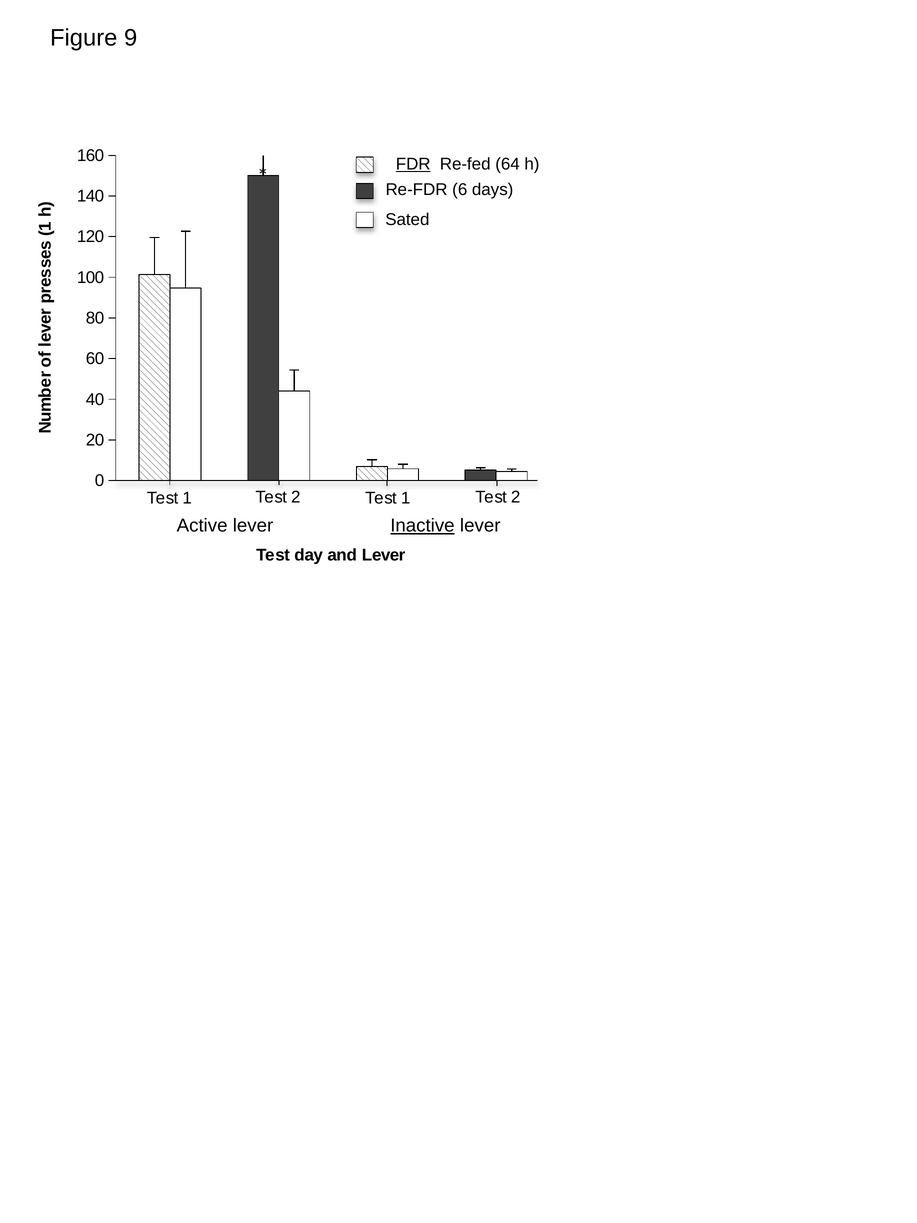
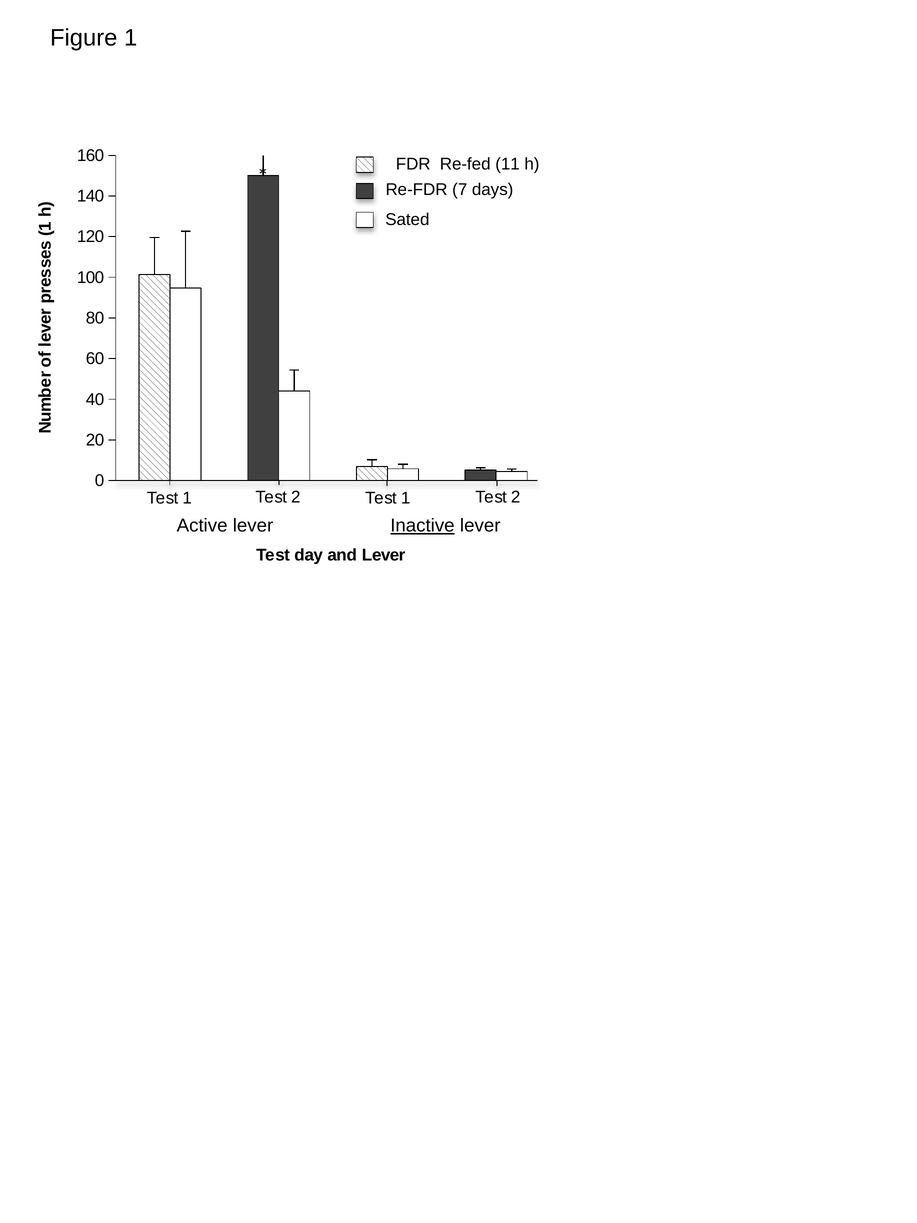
Figure 9: 9 -> 1
FDR underline: present -> none
64: 64 -> 11
6: 6 -> 7
